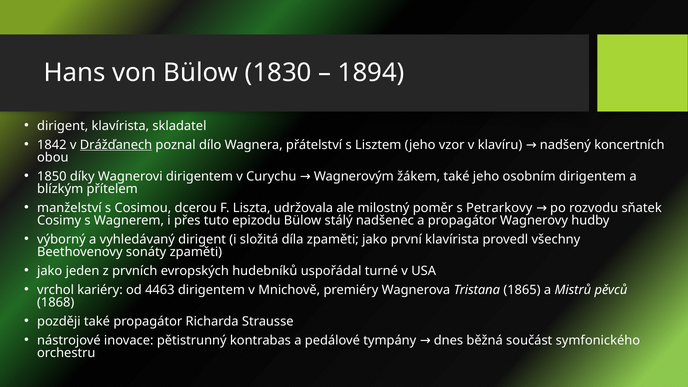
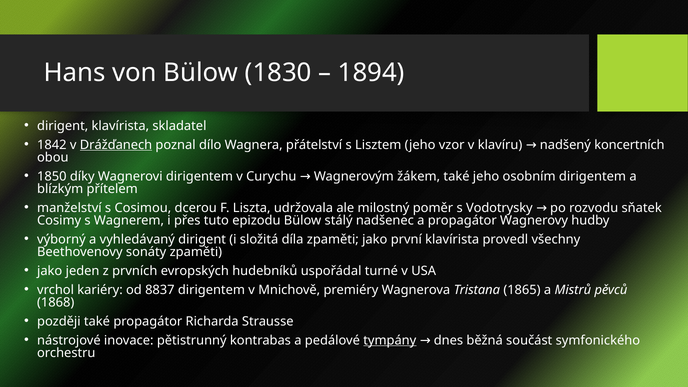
Petrarkovy: Petrarkovy -> Vodotrysky
4463: 4463 -> 8837
tympány underline: none -> present
